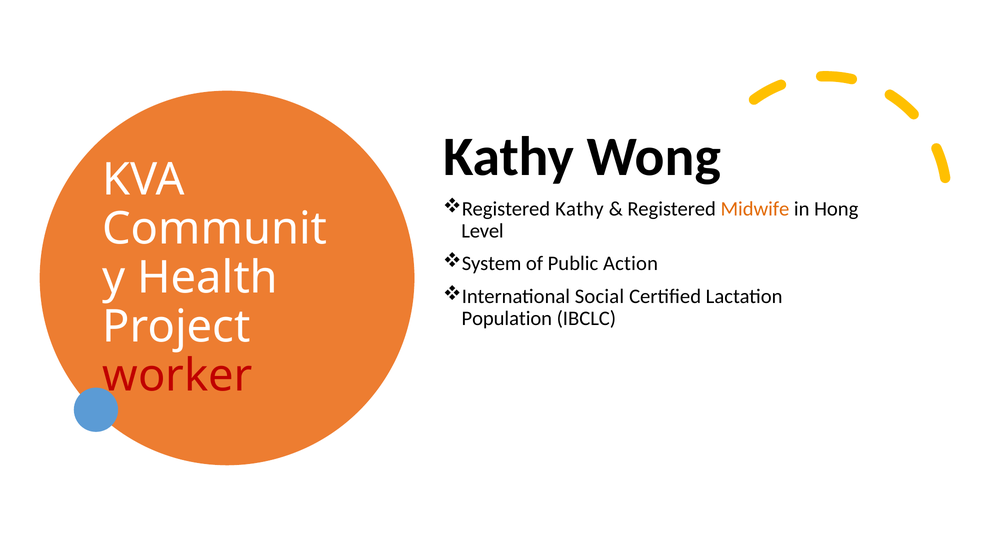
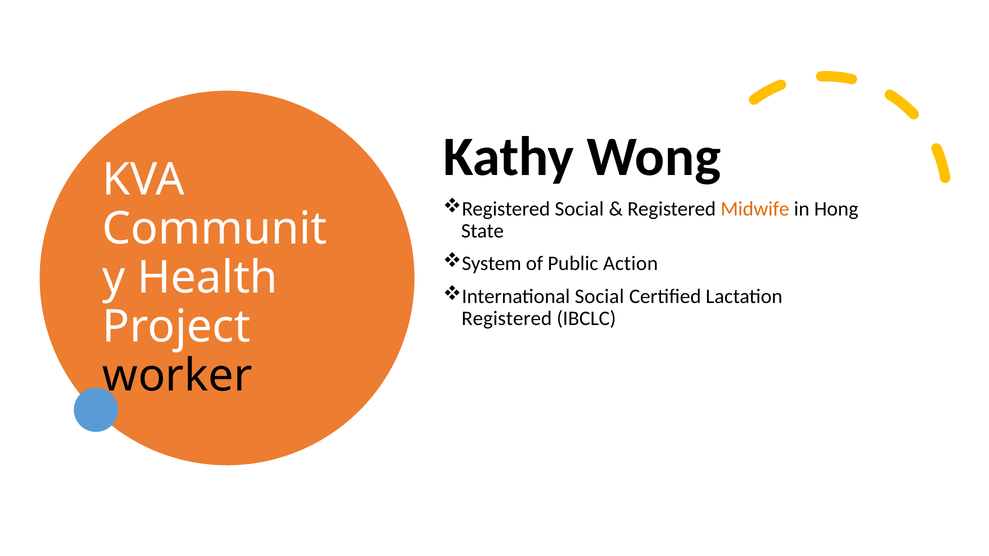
Registered Kathy: Kathy -> Social
Level: Level -> State
Population at (507, 319): Population -> Registered
worker colour: red -> black
